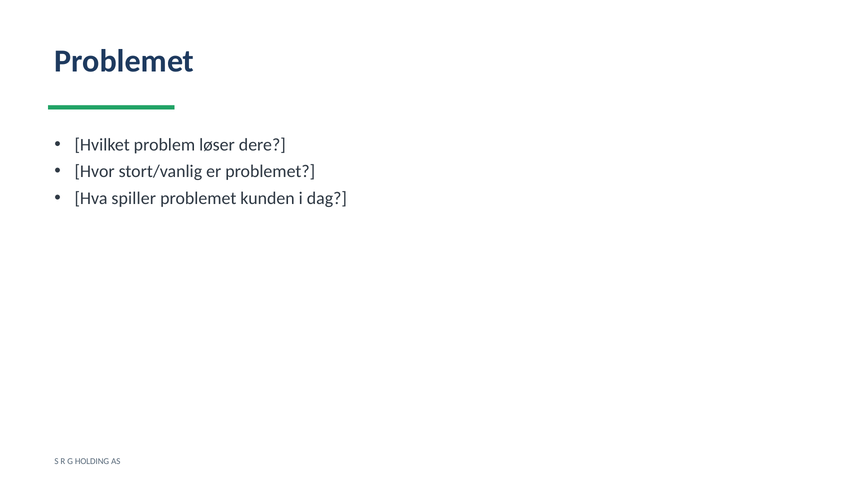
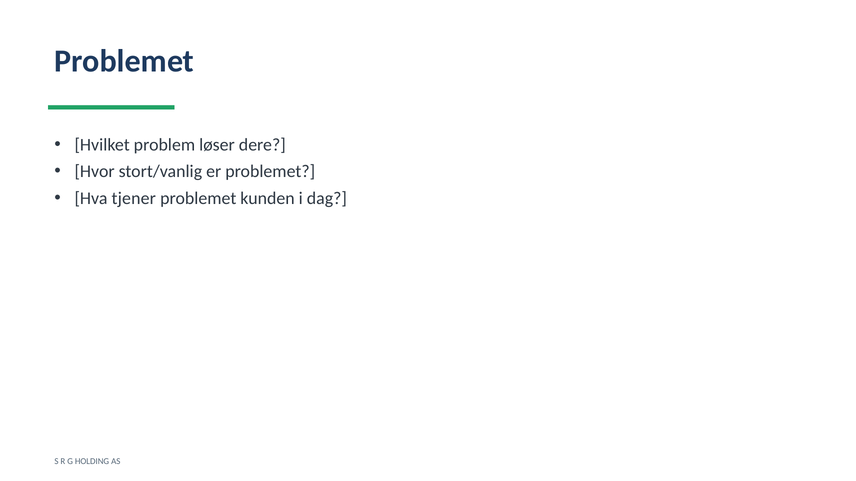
spiller: spiller -> tjener
